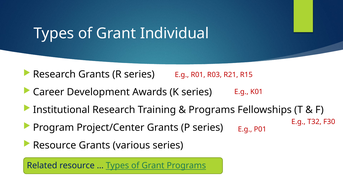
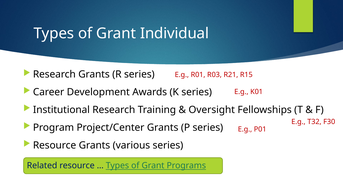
Programs at (212, 110): Programs -> Oversight
